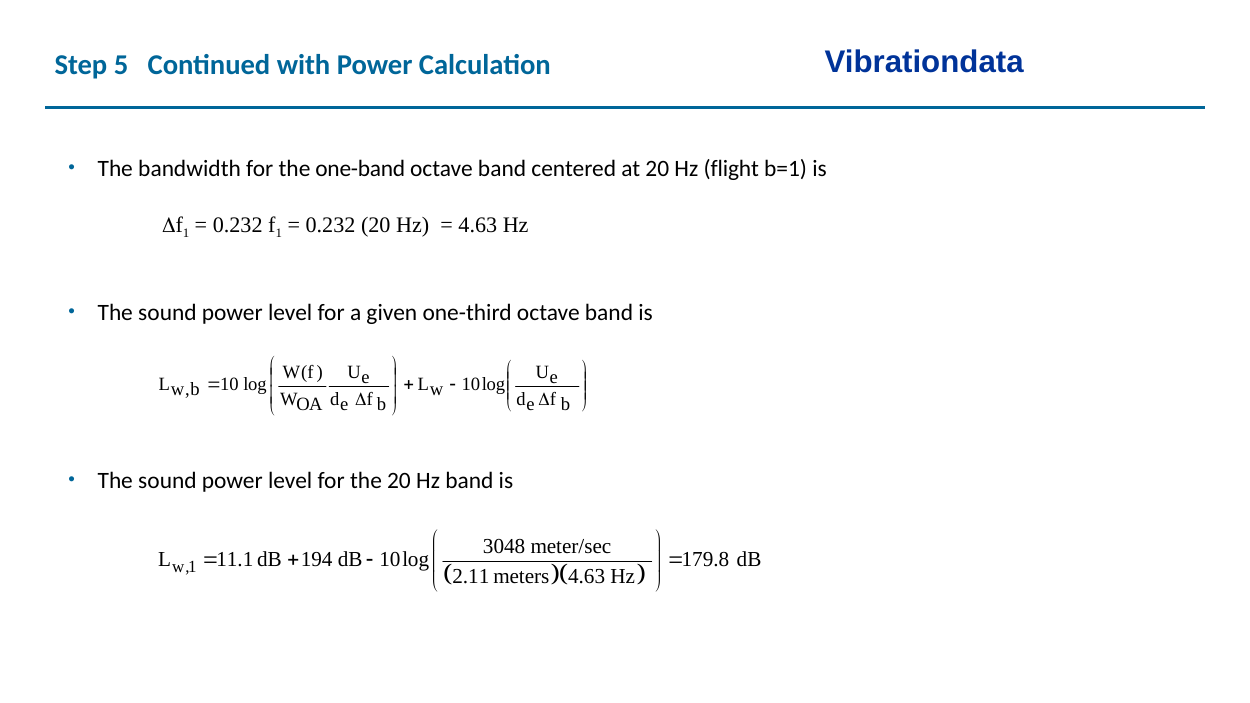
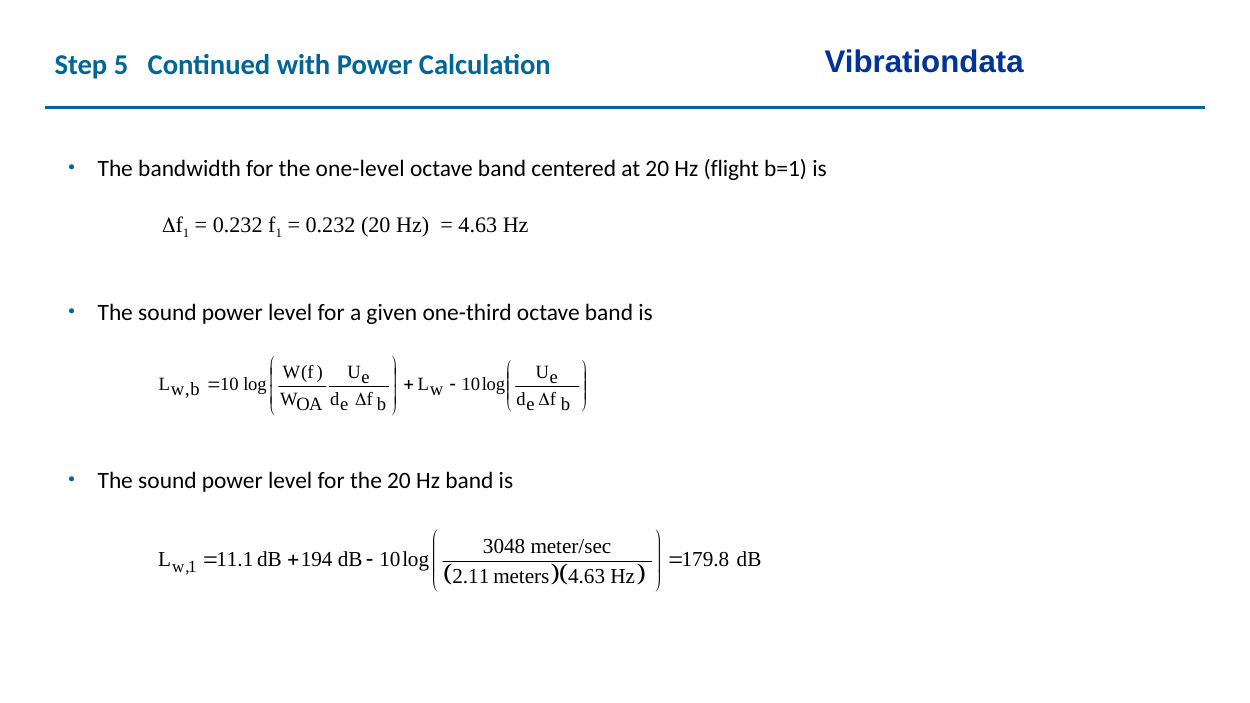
one-band: one-band -> one-level
